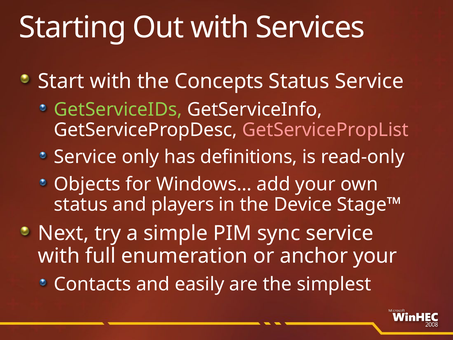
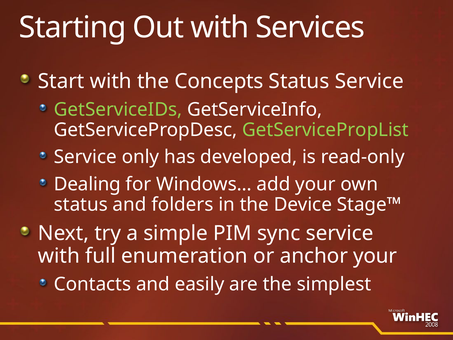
GetServicePropList colour: pink -> light green
definitions: definitions -> developed
Objects: Objects -> Dealing
players: players -> folders
